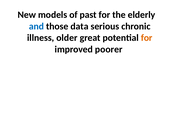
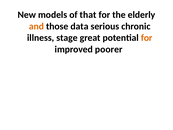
past: past -> that
and colour: blue -> orange
older: older -> stage
